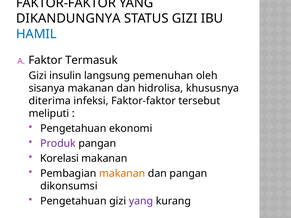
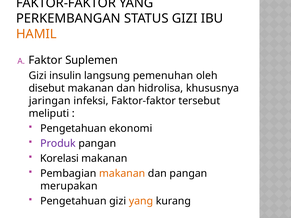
DIKANDUNGNYA: DIKANDUNGNYA -> PERKEMBANGAN
HAMIL colour: blue -> orange
Termasuk: Termasuk -> Suplemen
sisanya: sisanya -> disebut
diterima: diterima -> jaringan
dikonsumsi: dikonsumsi -> merupakan
yang at (141, 201) colour: purple -> orange
